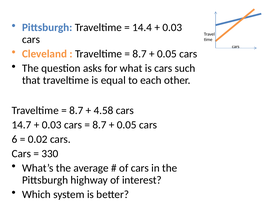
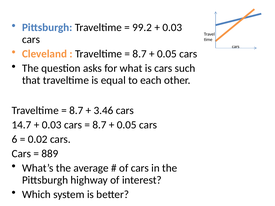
14.4: 14.4 -> 99.2
4.58: 4.58 -> 3.46
330: 330 -> 889
